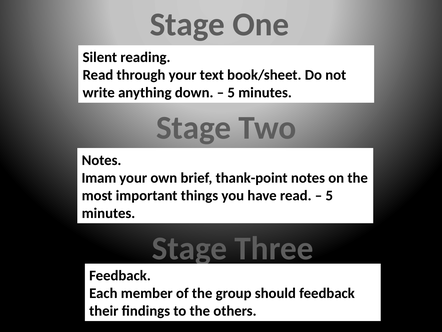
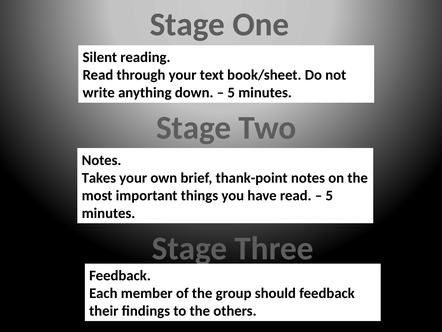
Imam: Imam -> Takes
